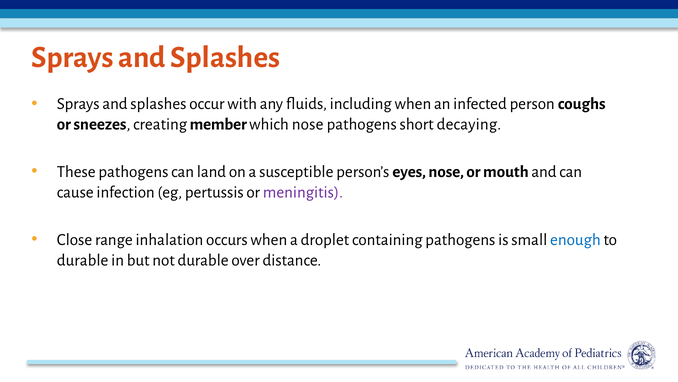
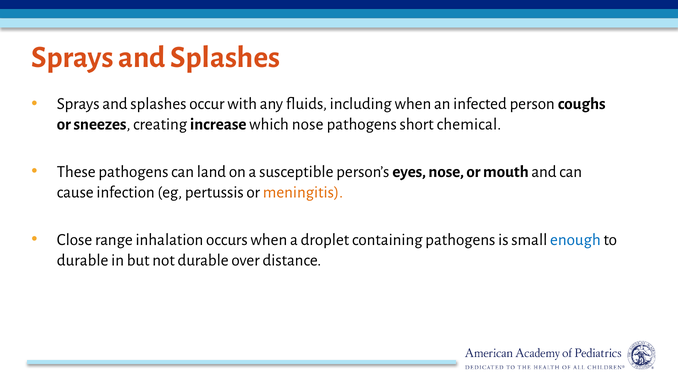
member: member -> increase
decaying: decaying -> chemical
meningitis colour: purple -> orange
